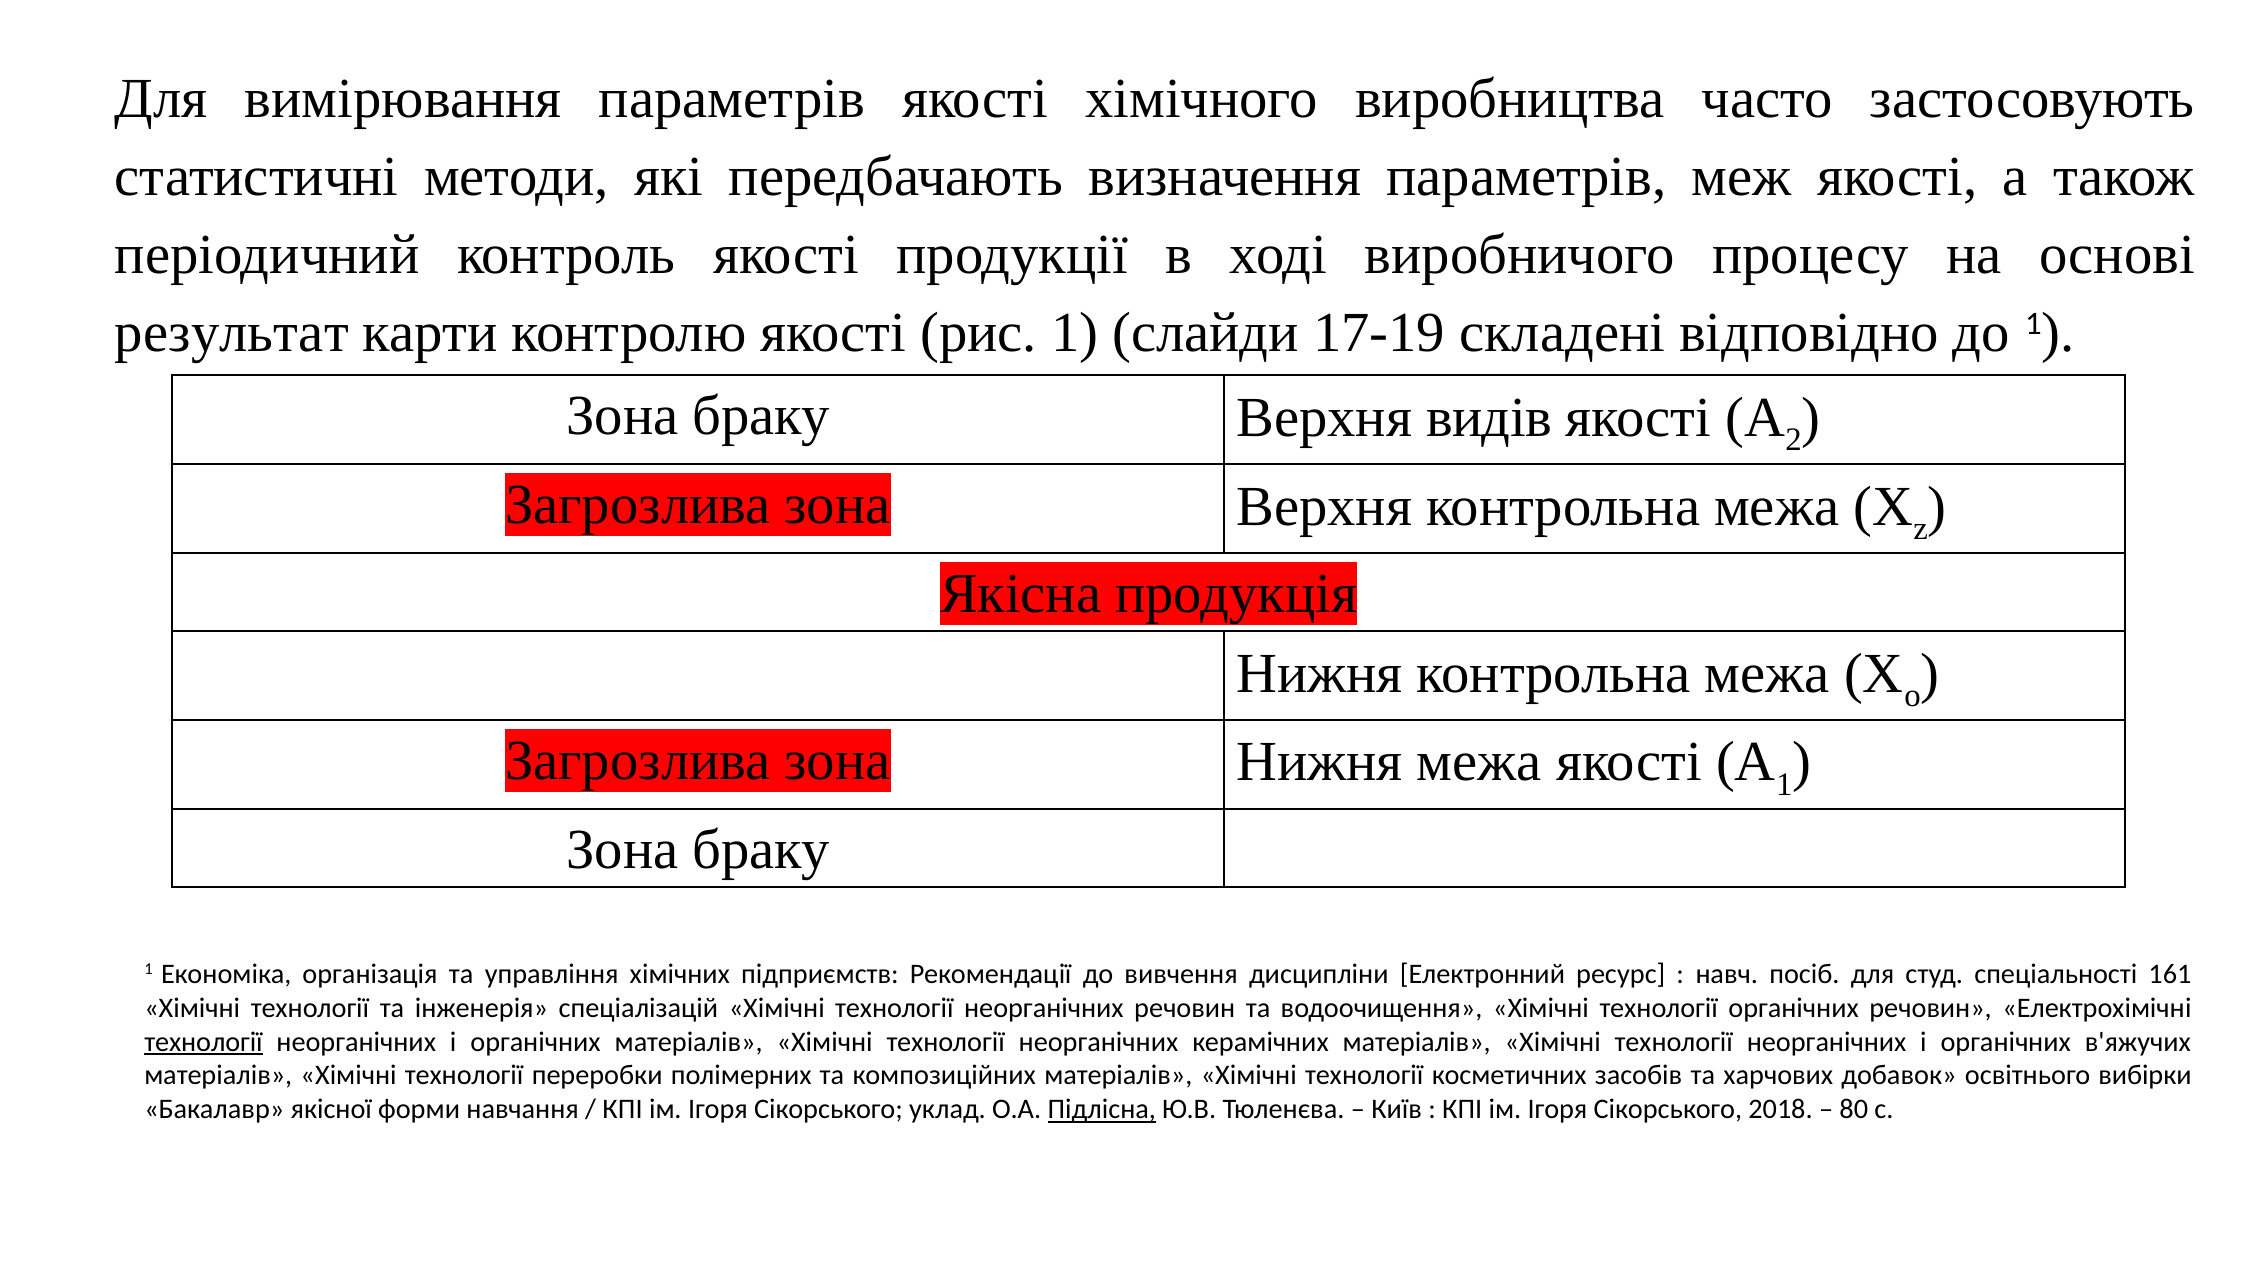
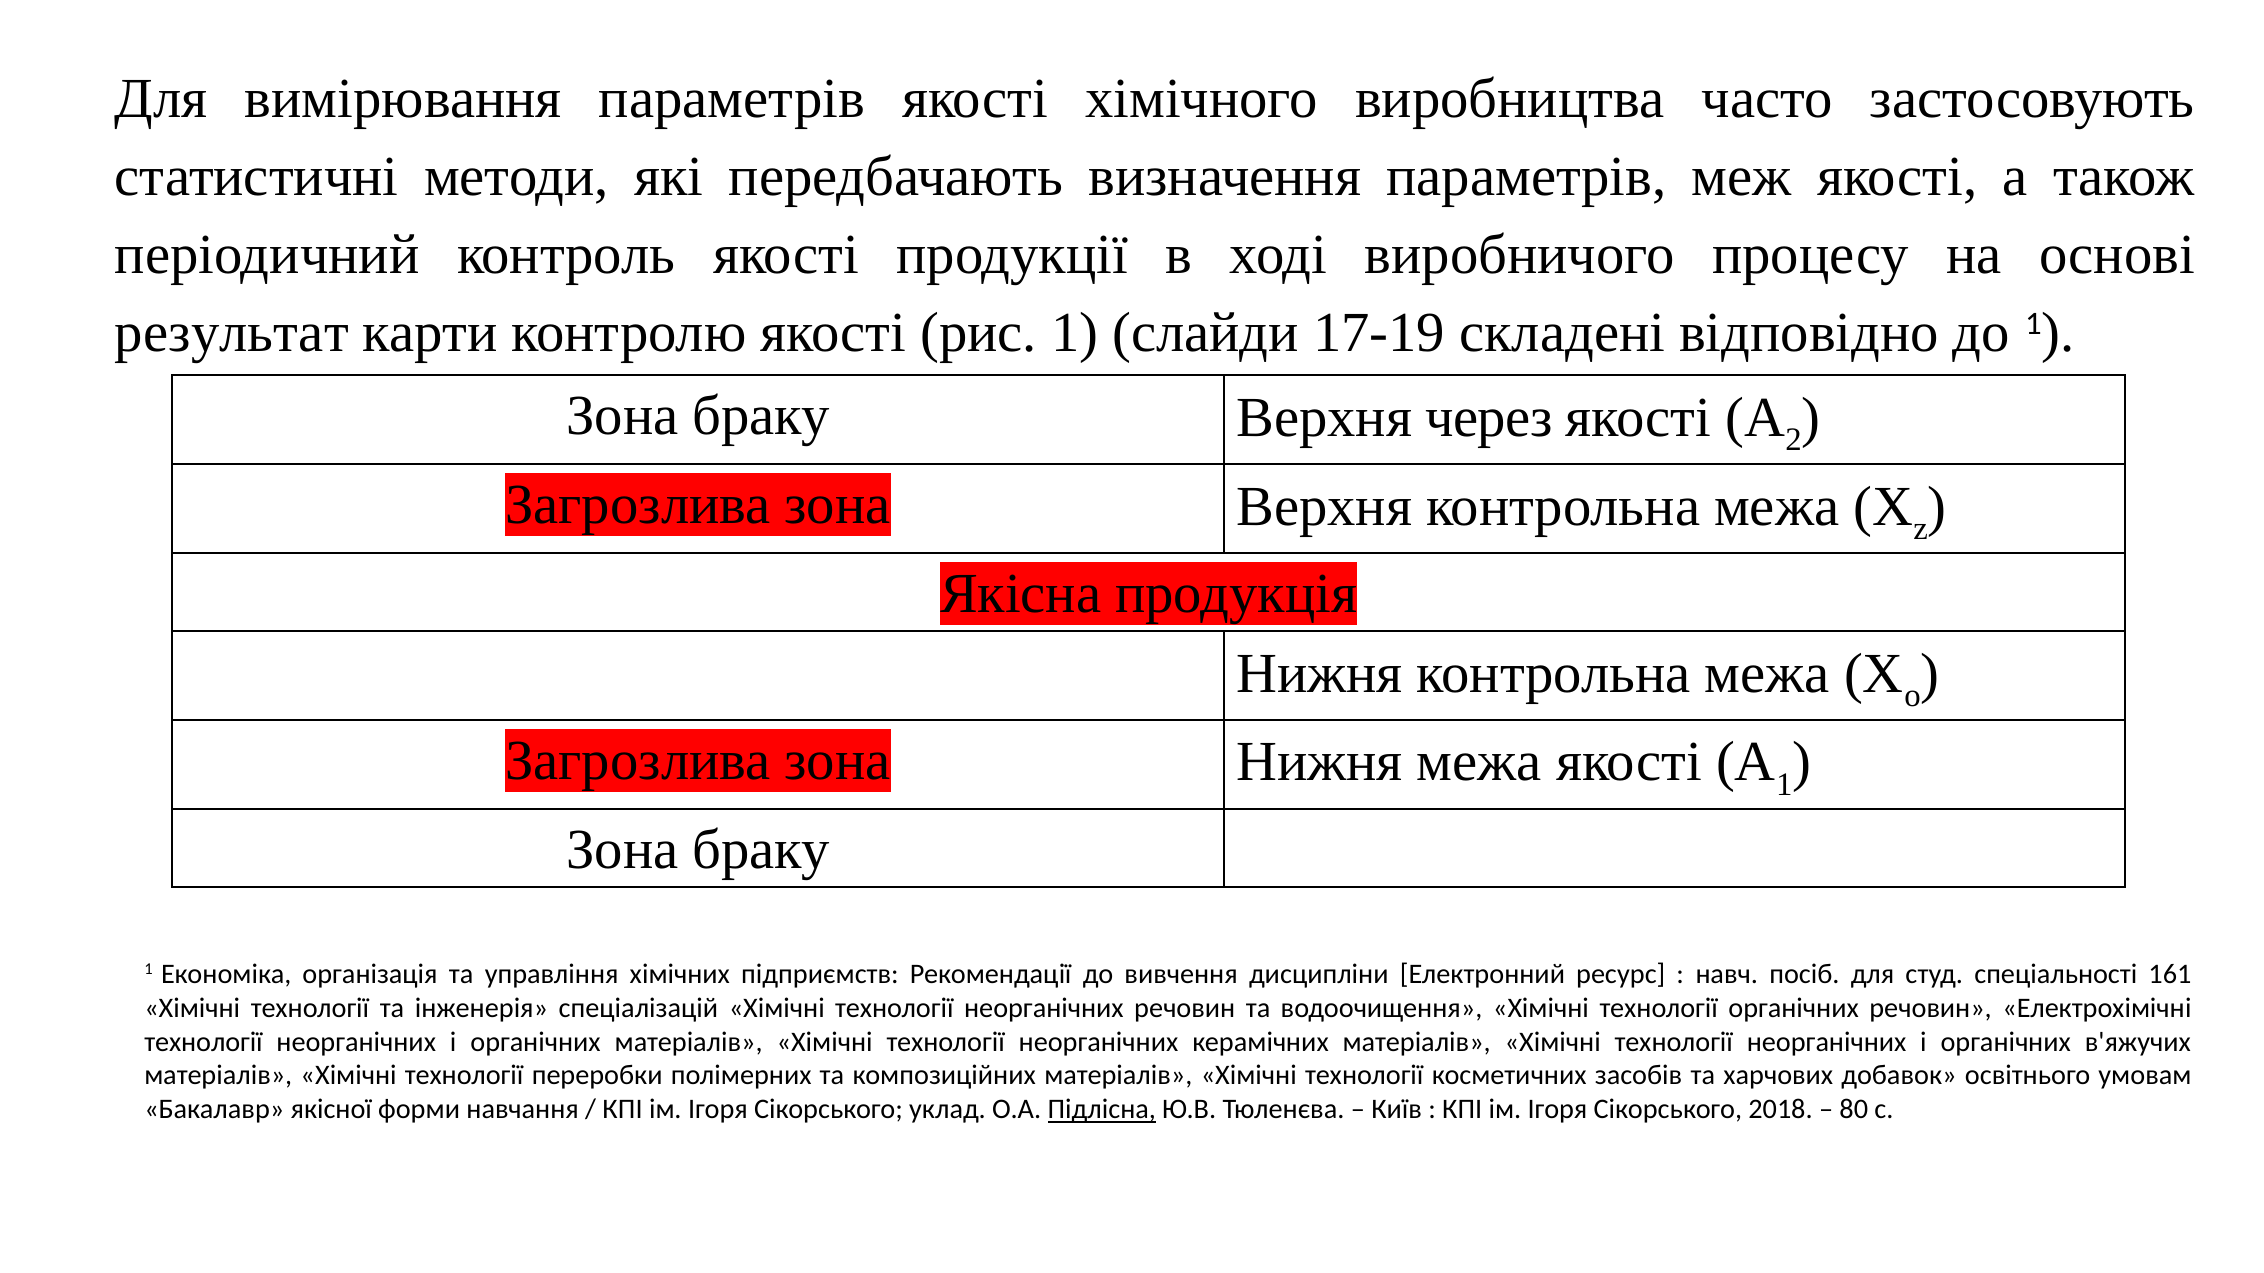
видів: видів -> через
технології at (203, 1042) underline: present -> none
вибірки: вибірки -> умовам
